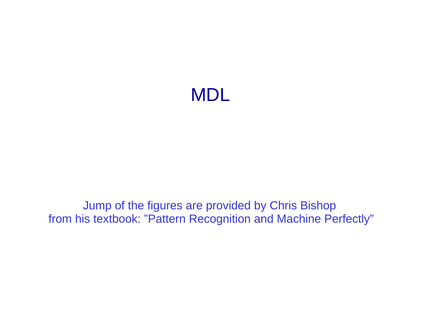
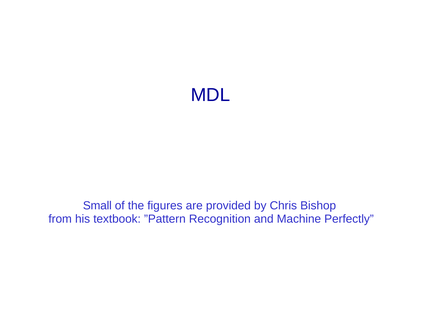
Jump: Jump -> Small
